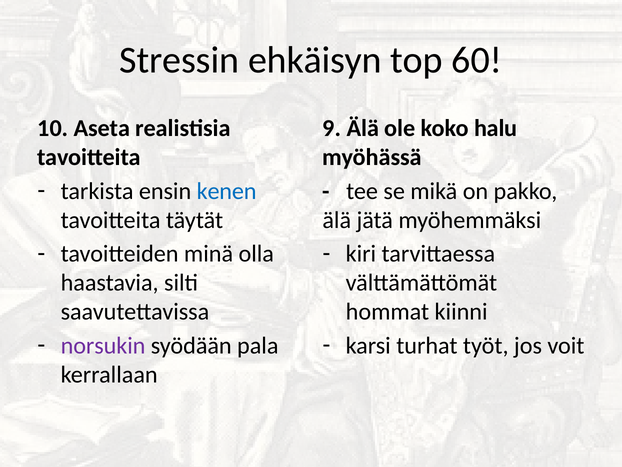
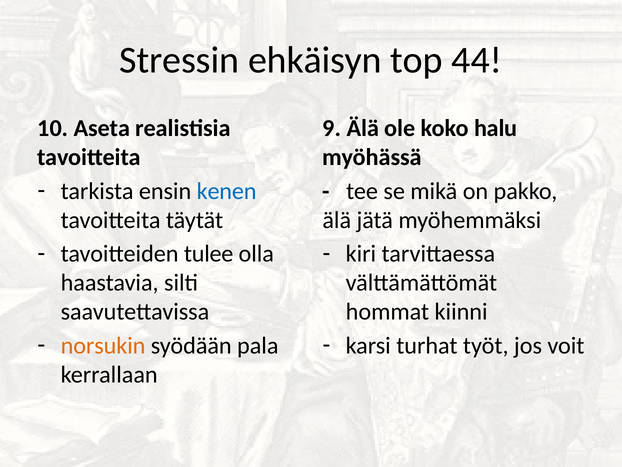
60: 60 -> 44
minä: minä -> tulee
norsukin colour: purple -> orange
